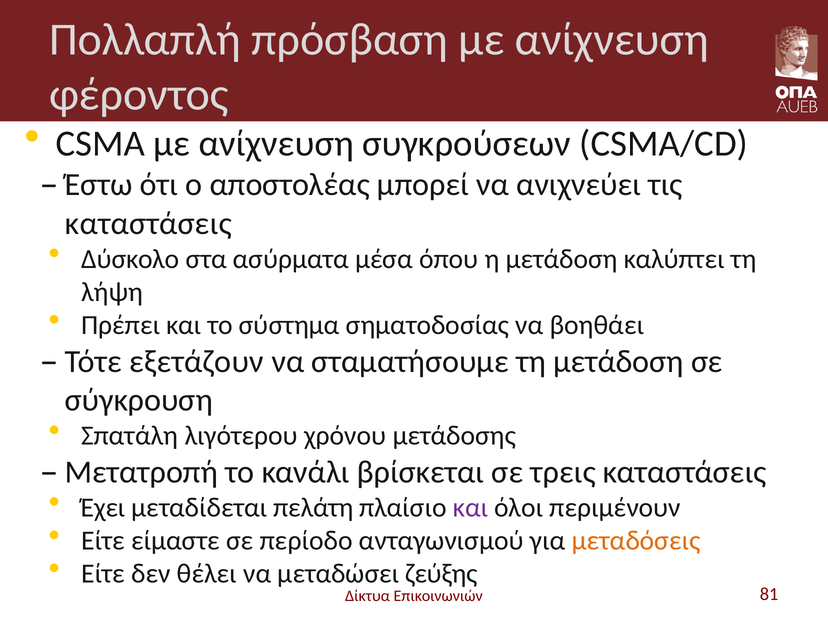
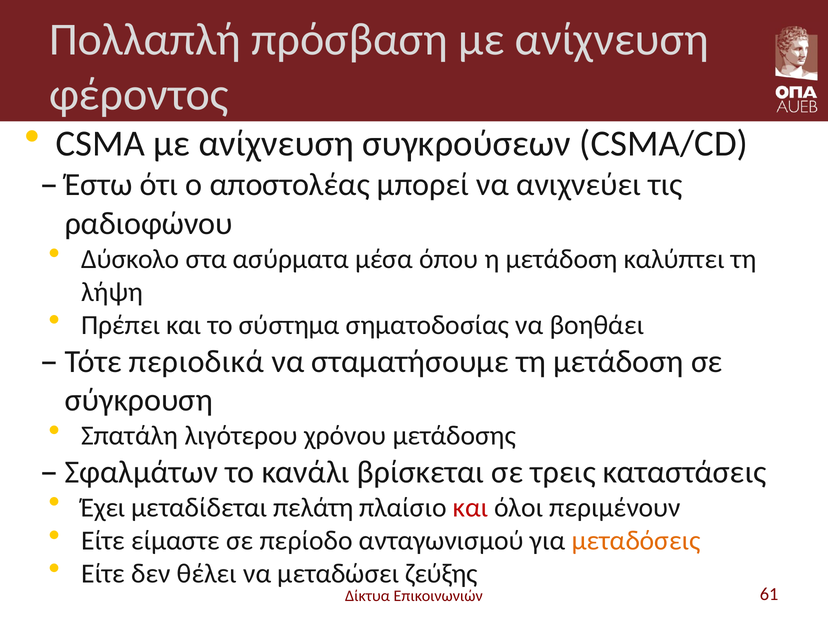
καταστάσεις at (148, 223): καταστάσεις -> ραδιοφώνου
εξετάζουν: εξετάζουν -> περιοδικά
Μετατροπή: Μετατροπή -> Σφαλμάτων
και at (471, 507) colour: purple -> red
81: 81 -> 61
